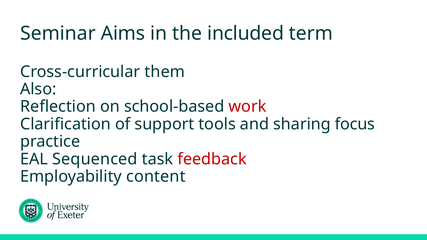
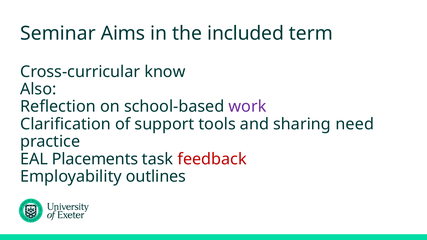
them: them -> know
work colour: red -> purple
focus: focus -> need
Sequenced: Sequenced -> Placements
content: content -> outlines
